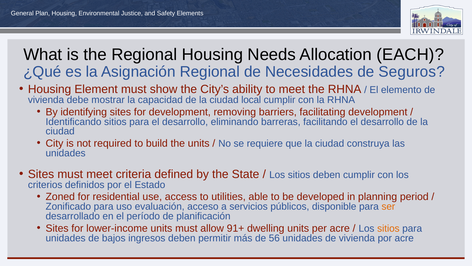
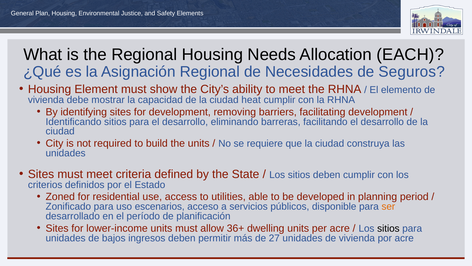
local: local -> heat
evaluación: evaluación -> escenarios
91+: 91+ -> 36+
sitios at (388, 228) colour: orange -> black
56: 56 -> 27
